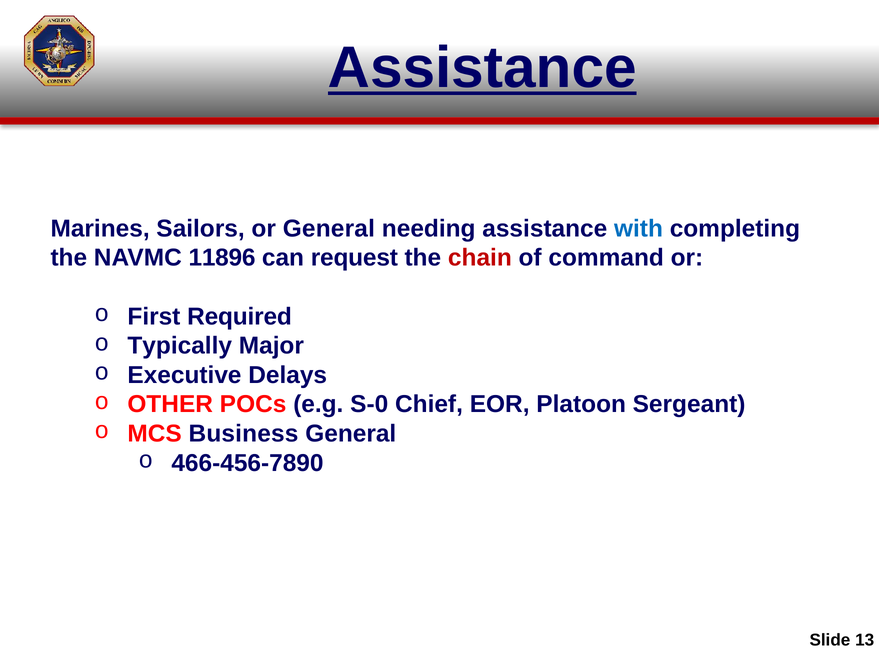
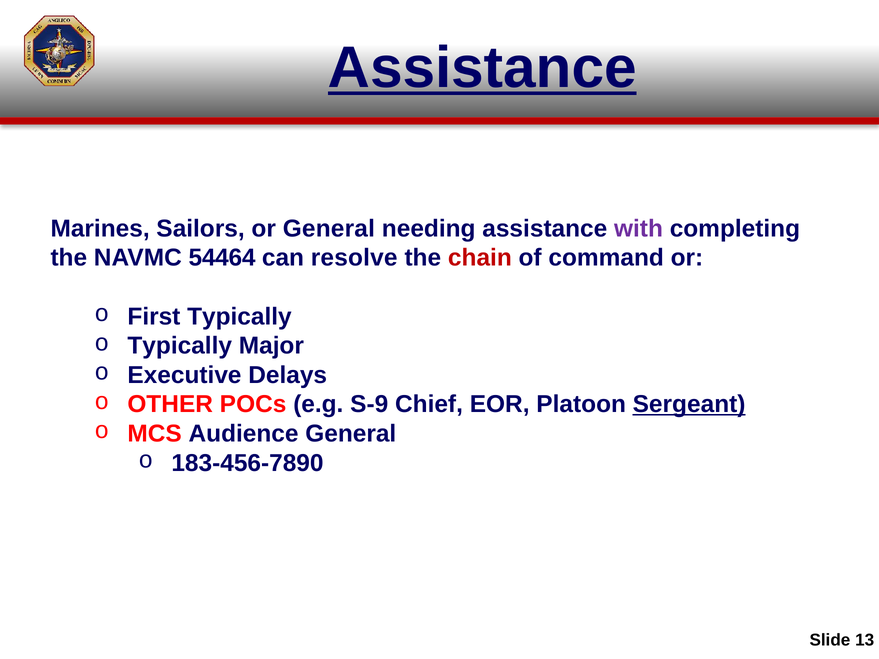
with colour: blue -> purple
11896: 11896 -> 54464
request: request -> resolve
First Required: Required -> Typically
S-0: S-0 -> S-9
Sergeant underline: none -> present
Business: Business -> Audience
466-456-7890: 466-456-7890 -> 183-456-7890
